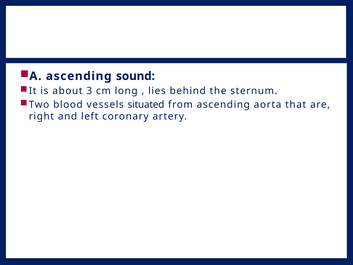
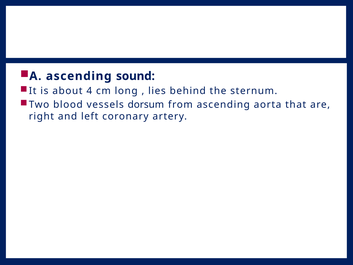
3: 3 -> 4
situated: situated -> dorsum
